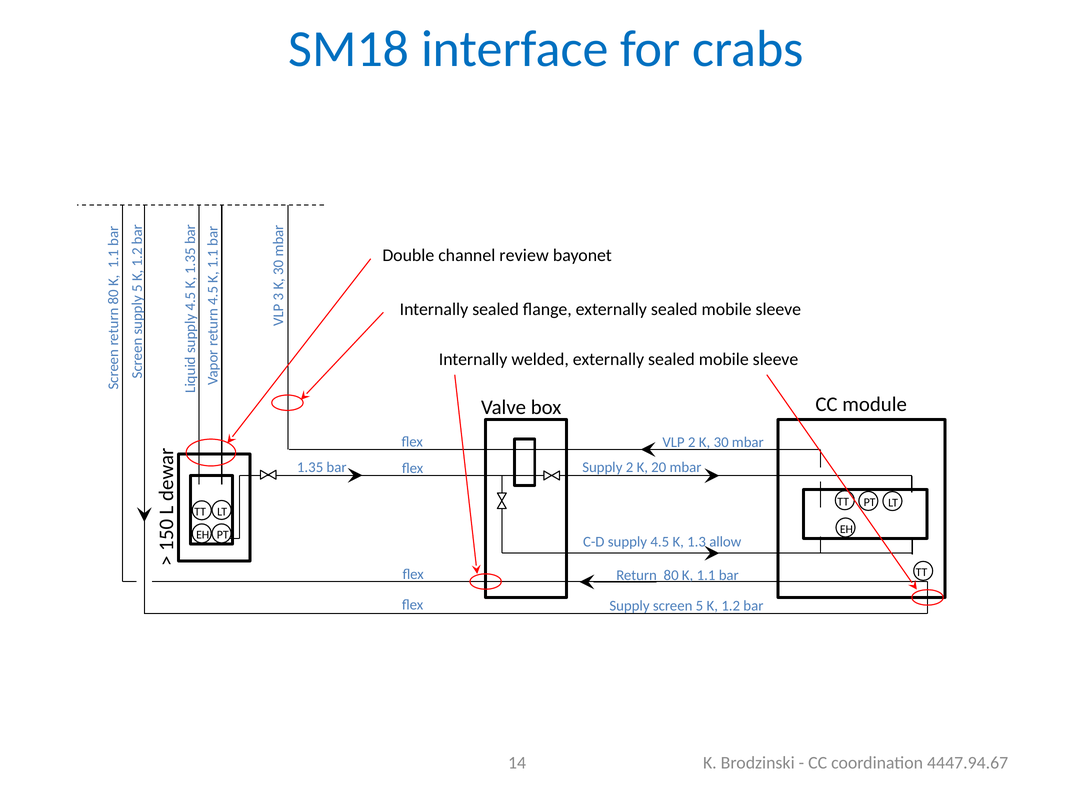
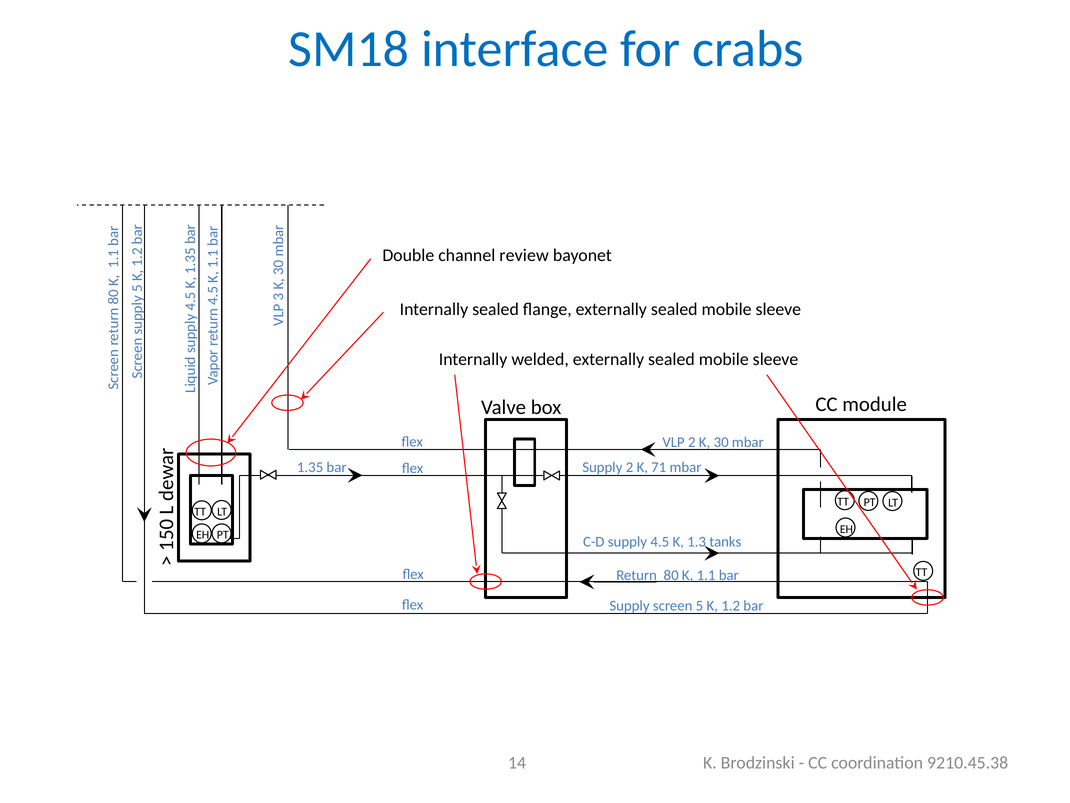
20: 20 -> 71
allow: allow -> tanks
4447.94.67: 4447.94.67 -> 9210.45.38
